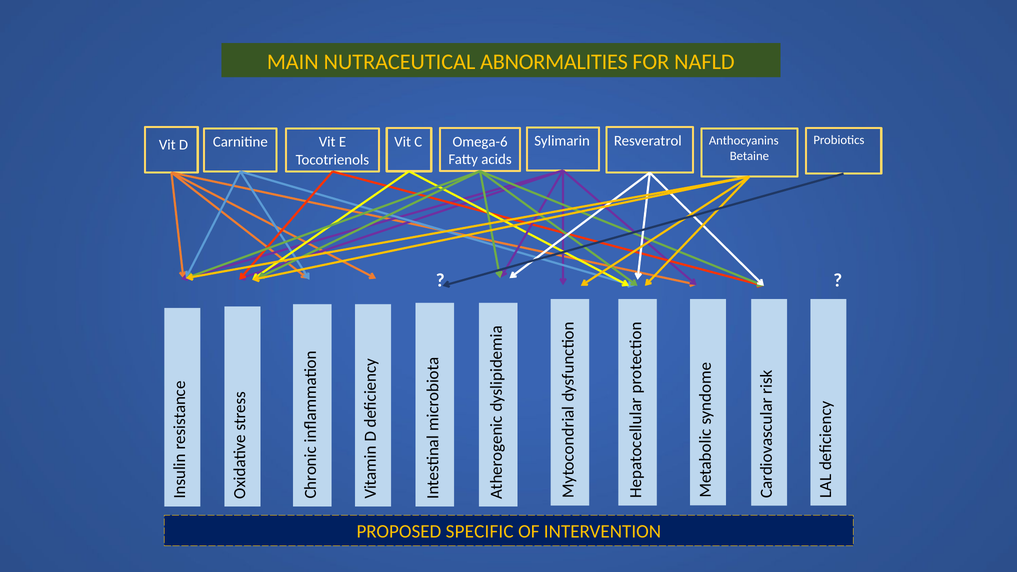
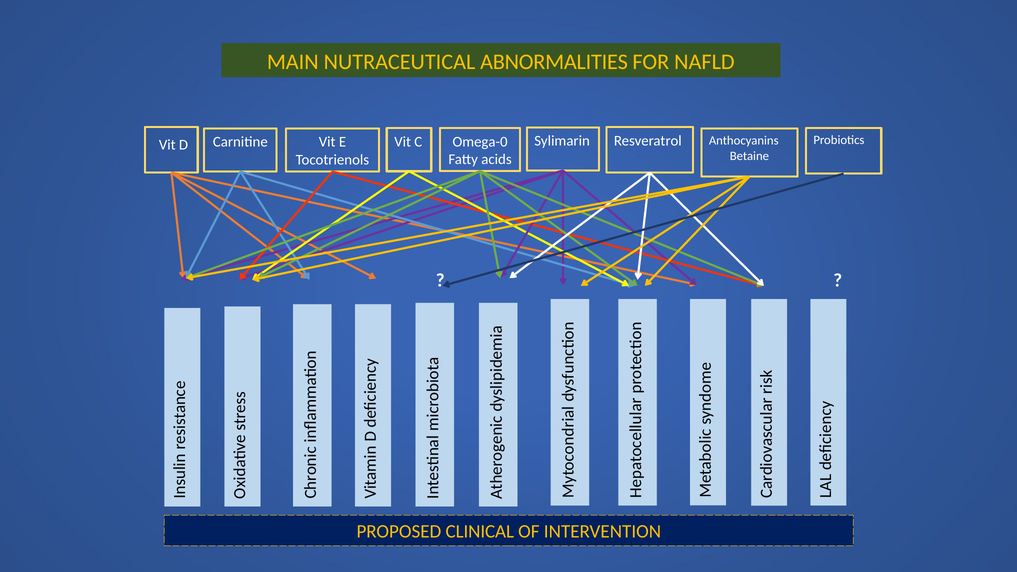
Omega-6: Omega-6 -> Omega-0
SPECIFIC: SPECIFIC -> CLINICAL
